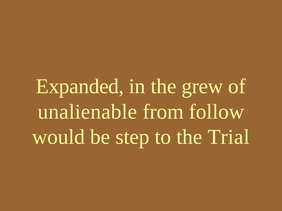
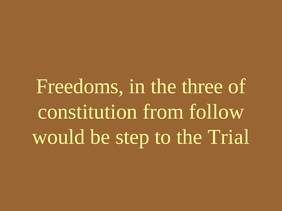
Expanded: Expanded -> Freedoms
grew: grew -> three
unalienable: unalienable -> constitution
